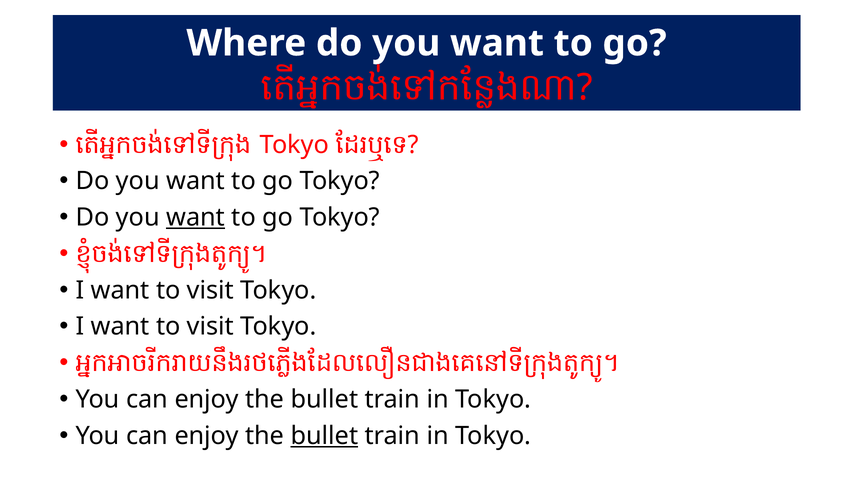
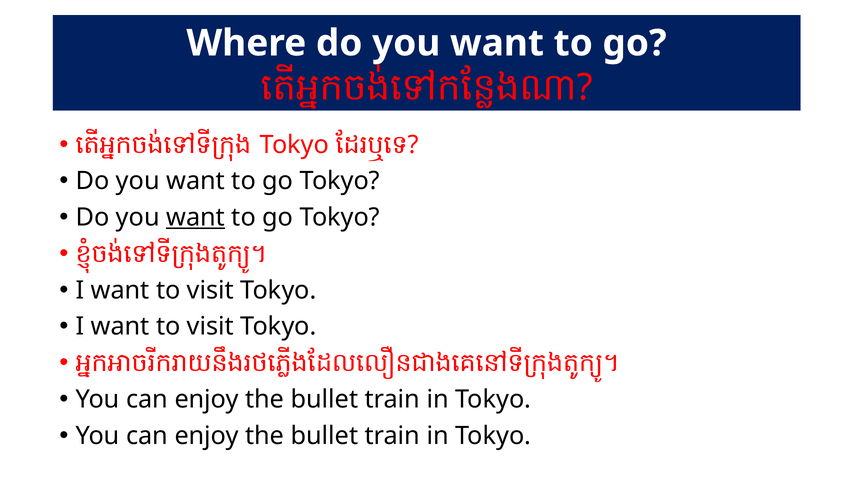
bullet at (324, 435) underline: present -> none
